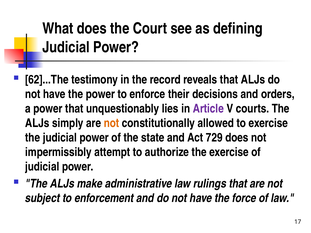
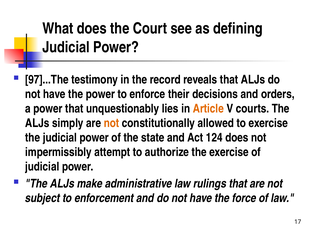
62]...The: 62]...The -> 97]...The
Article colour: purple -> orange
729: 729 -> 124
